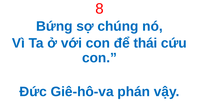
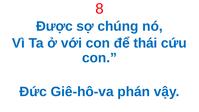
Bứng: Bứng -> Được
